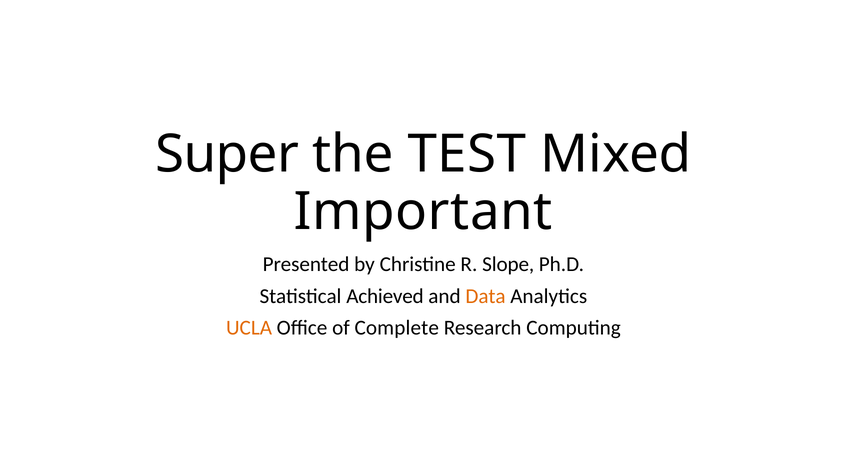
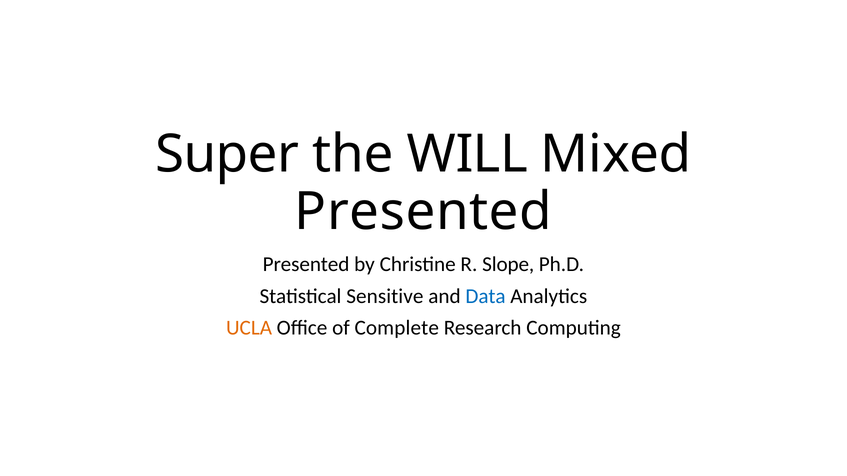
TEST: TEST -> WILL
Important at (423, 212): Important -> Presented
Achieved: Achieved -> Sensitive
Data colour: orange -> blue
